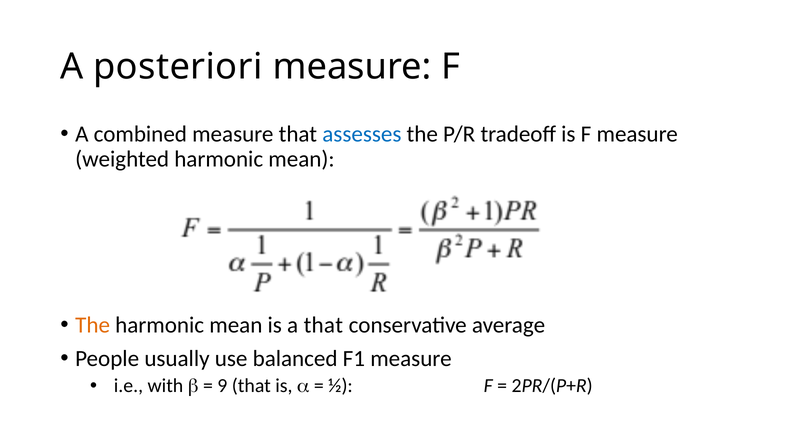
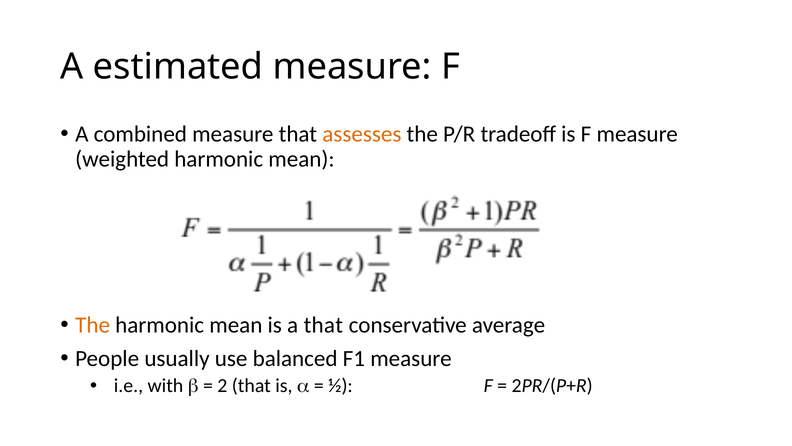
posteriori: posteriori -> estimated
assesses colour: blue -> orange
9: 9 -> 2
